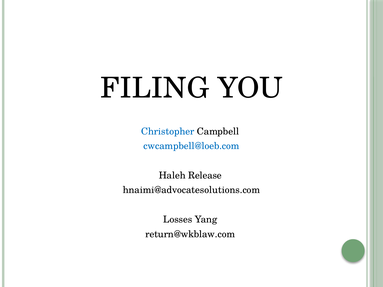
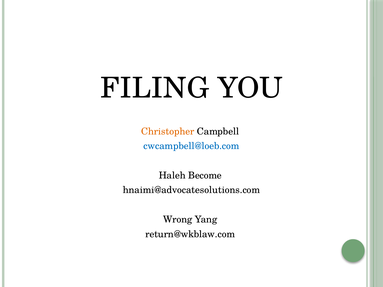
Christopher colour: blue -> orange
Release: Release -> Become
Losses: Losses -> Wrong
